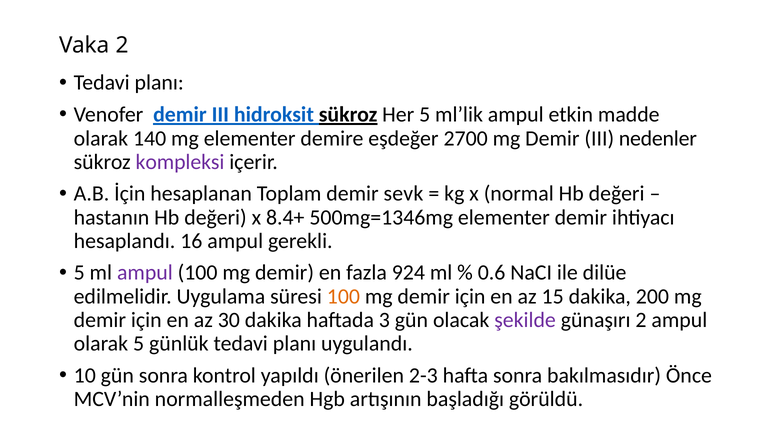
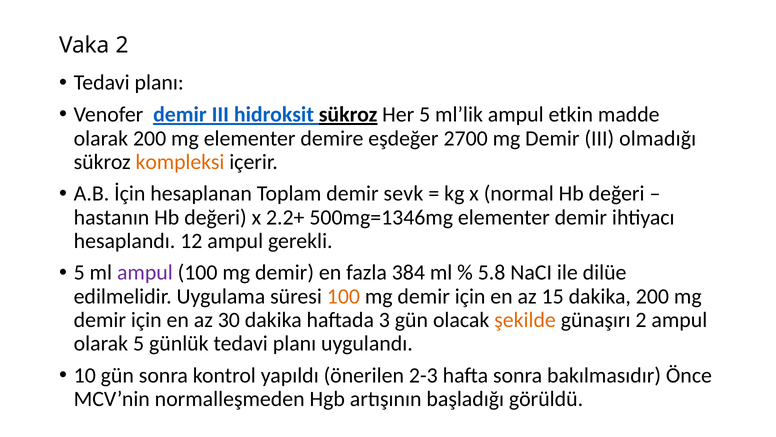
olarak 140: 140 -> 200
nedenler: nedenler -> olmadığı
kompleksi colour: purple -> orange
8.4+: 8.4+ -> 2.2+
16: 16 -> 12
924: 924 -> 384
0.6: 0.6 -> 5.8
şekilde colour: purple -> orange
